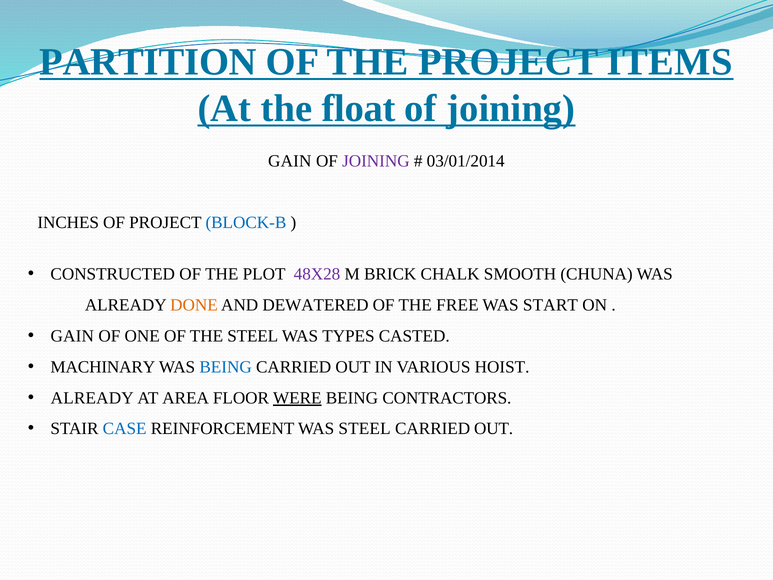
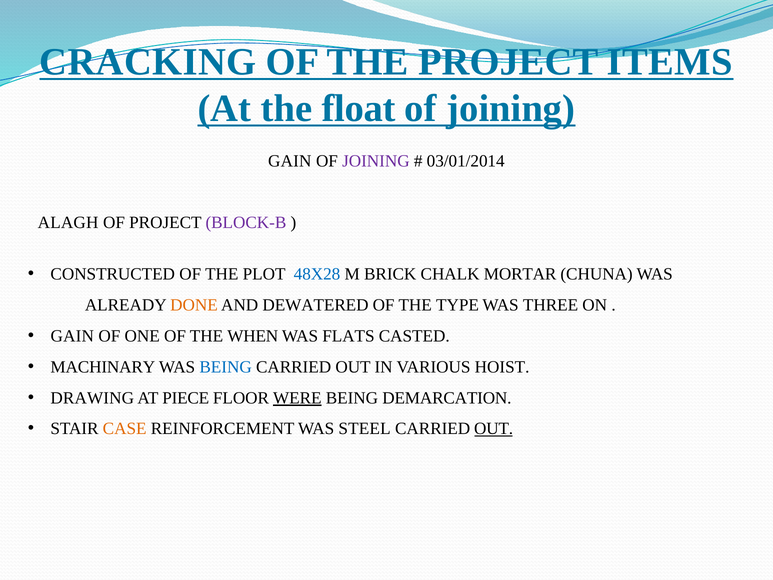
PARTITION: PARTITION -> CRACKING
INCHES: INCHES -> ALAGH
BLOCK-B colour: blue -> purple
48X28 colour: purple -> blue
SMOOTH: SMOOTH -> MORTAR
FREE: FREE -> TYPE
START: START -> THREE
THE STEEL: STEEL -> WHEN
TYPES: TYPES -> FLATS
ALREADY at (92, 398): ALREADY -> DRAWING
AREA: AREA -> PIECE
CONTRACTORS: CONTRACTORS -> DEMARCATION
CASE colour: blue -> orange
OUT at (494, 429) underline: none -> present
